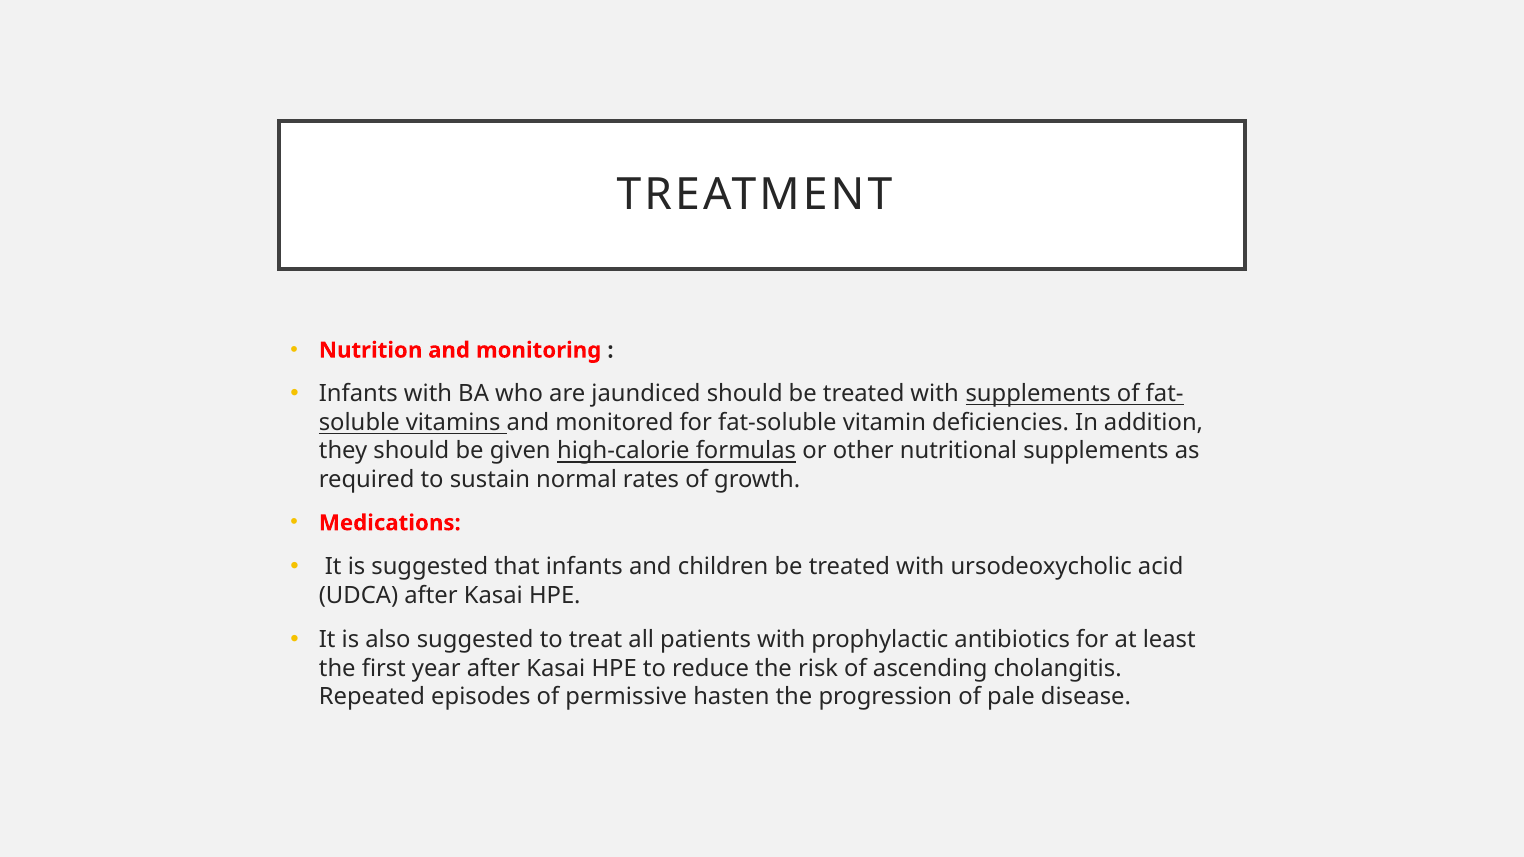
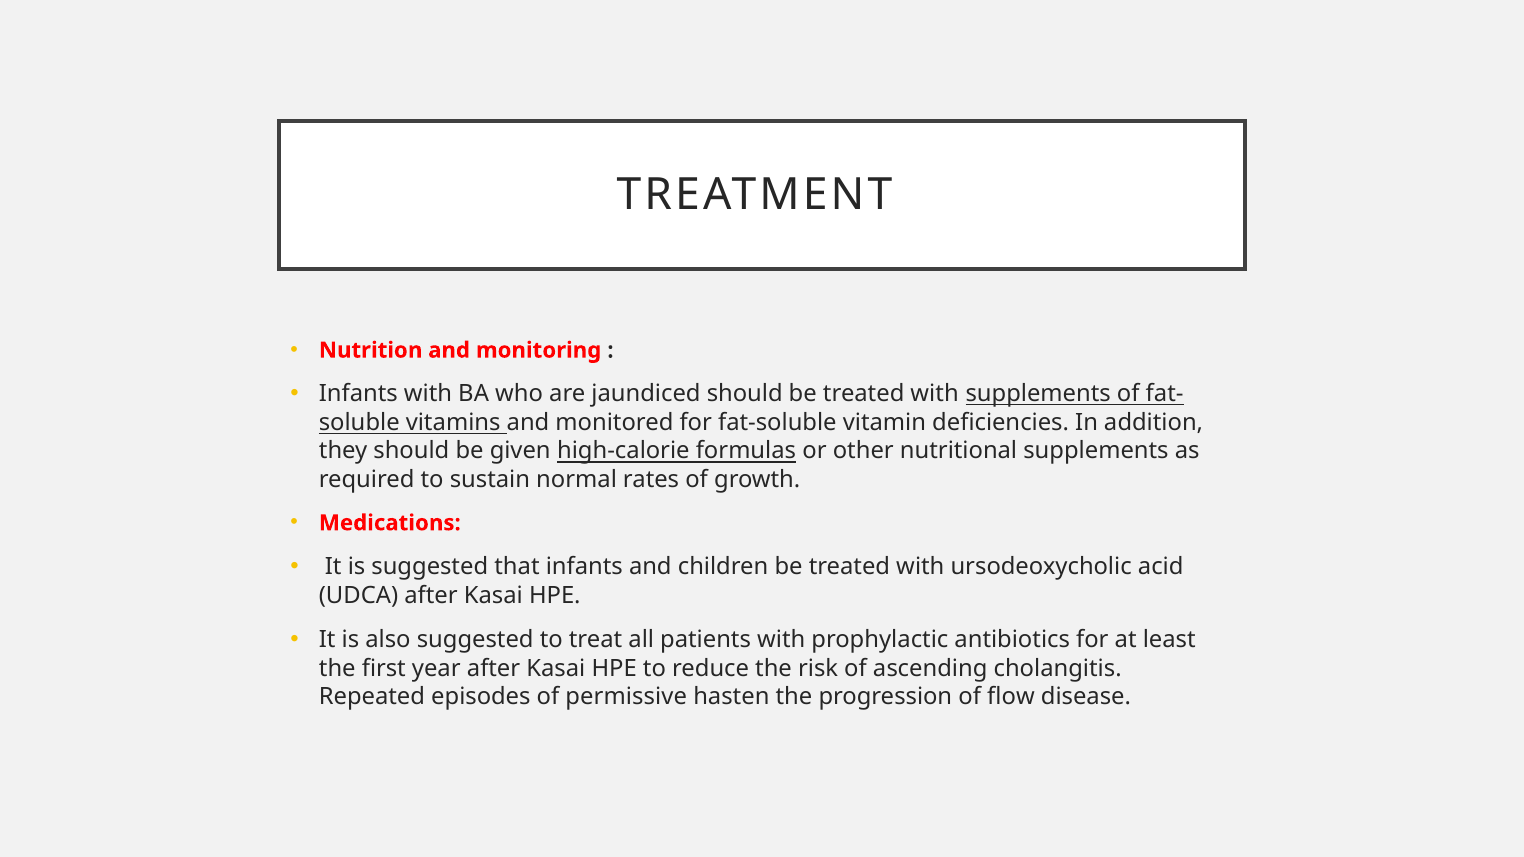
pale: pale -> flow
